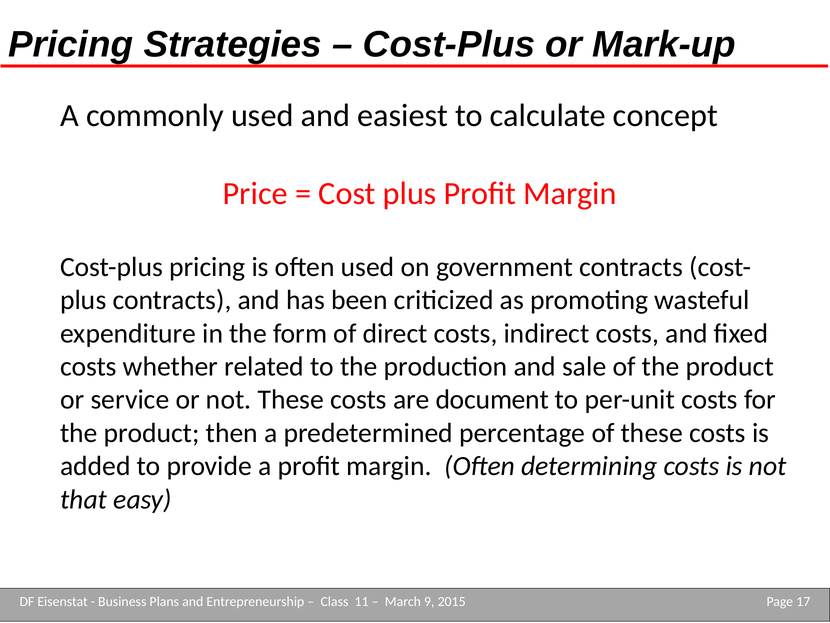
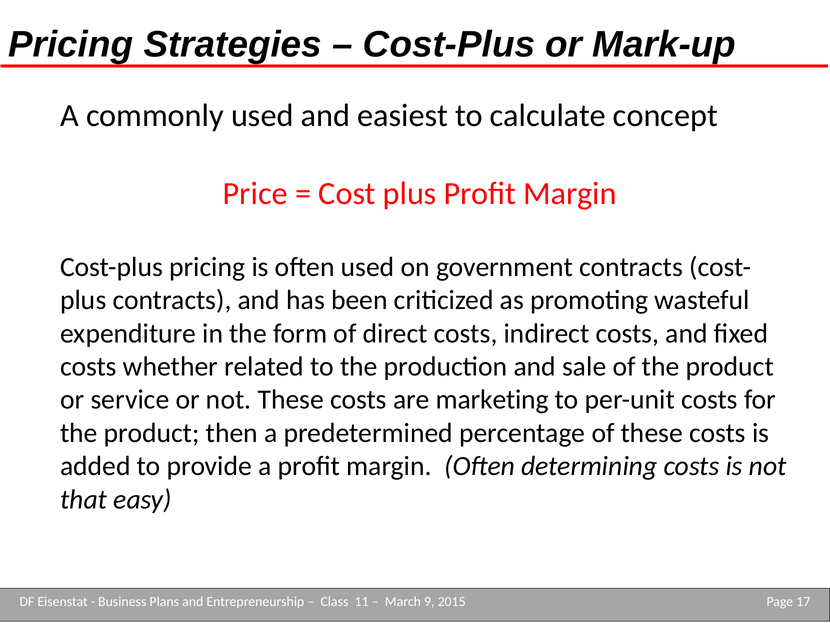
document: document -> marketing
